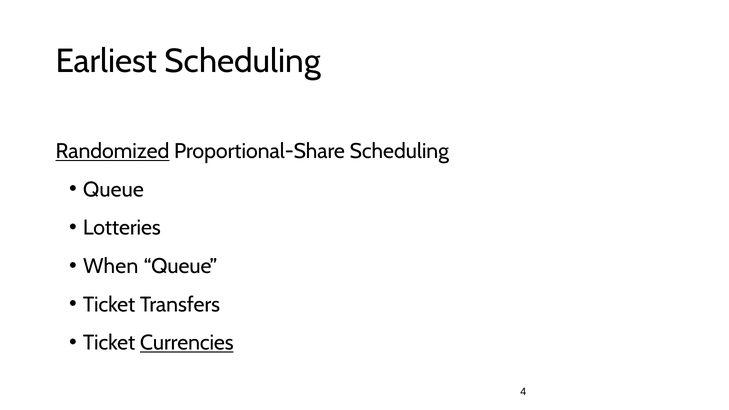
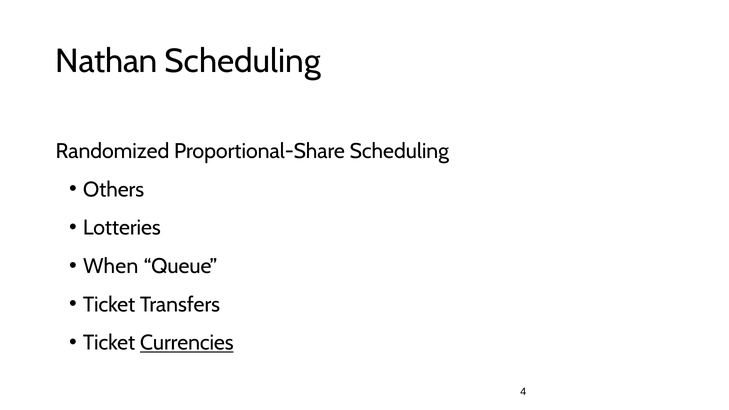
Earliest: Earliest -> Nathan
Randomized underline: present -> none
Queue at (113, 190): Queue -> Others
